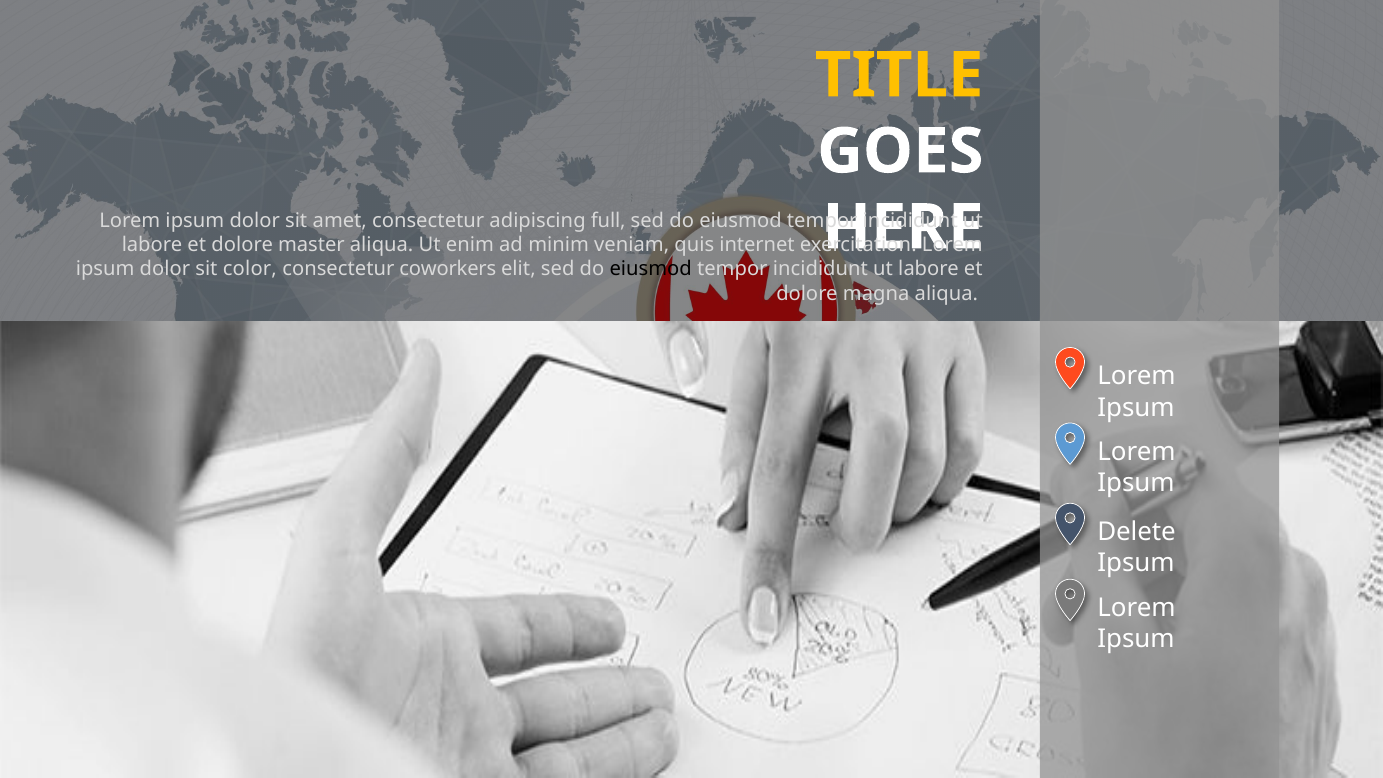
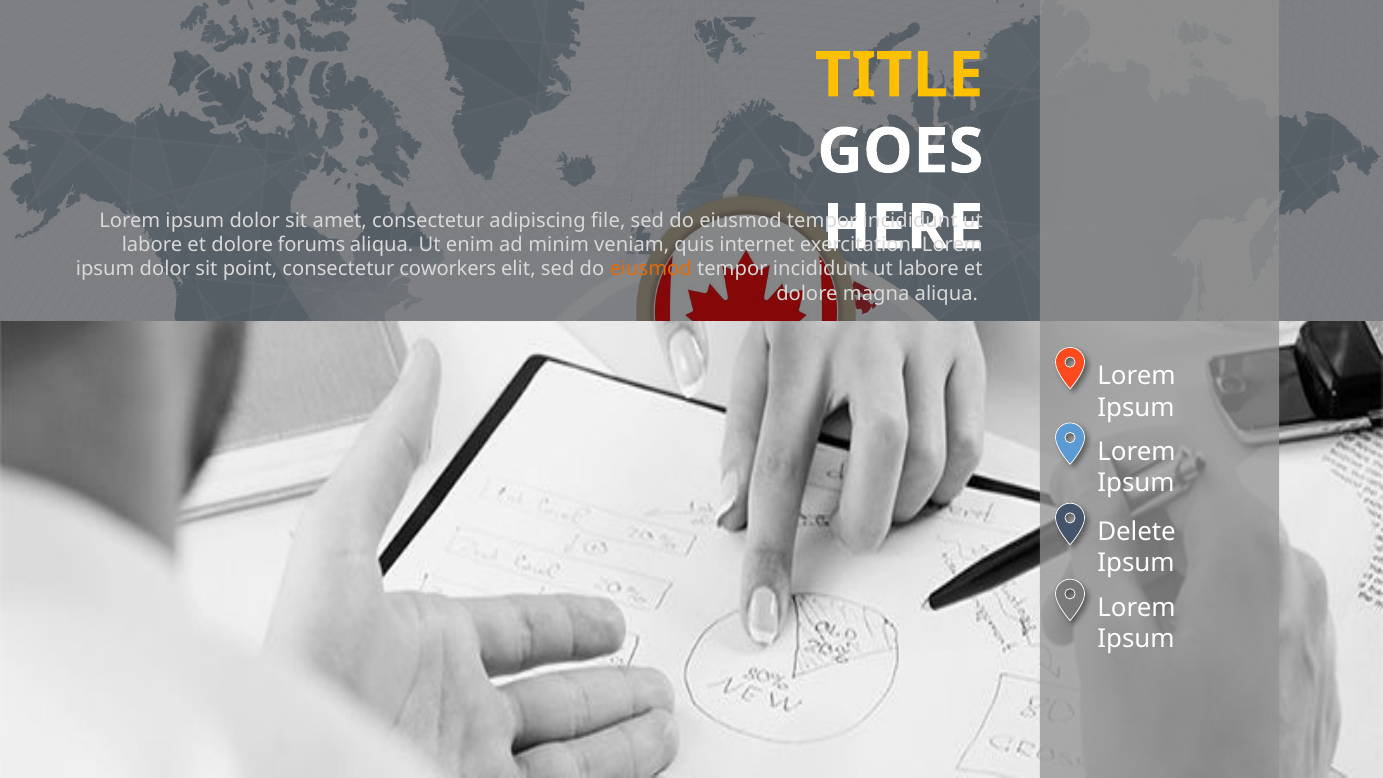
full: full -> file
master: master -> forums
color: color -> point
eiusmod at (651, 269) colour: black -> orange
